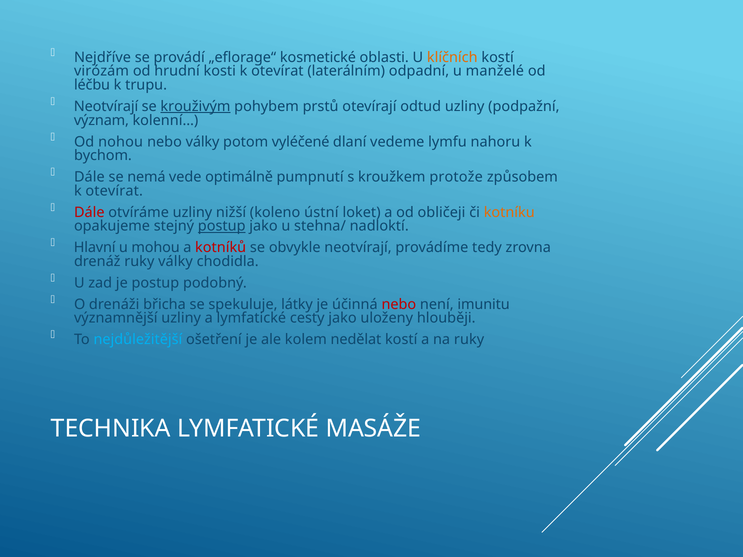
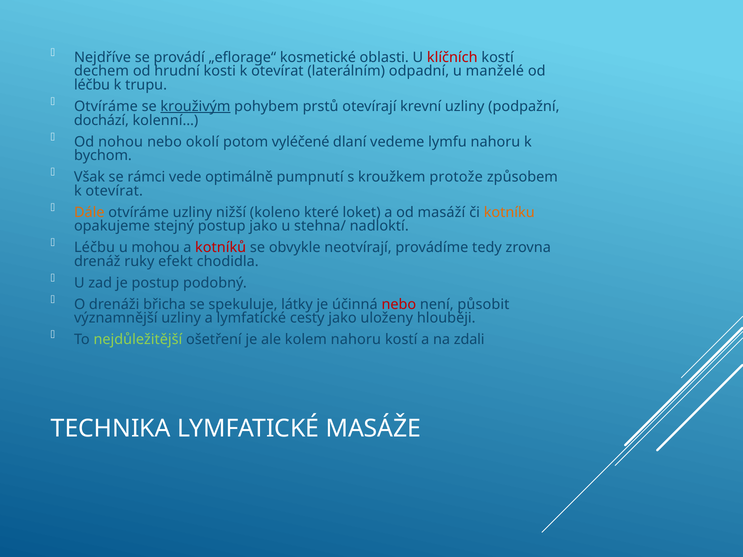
klíčních colour: orange -> red
virózám: virózám -> dechem
Neotvírají at (106, 107): Neotvírají -> Otvíráme
odtud: odtud -> krevní
význam: význam -> dochází
nebo války: války -> okolí
Dále at (89, 177): Dále -> Však
nemá: nemá -> rámci
Dále at (89, 212) colour: red -> orange
ústní: ústní -> které
obličeji: obličeji -> masáží
postup at (222, 226) underline: present -> none
Hlavní at (95, 248): Hlavní -> Léčbu
ruky války: války -> efekt
imunitu: imunitu -> působit
nejdůležitější colour: light blue -> light green
kolem nedělat: nedělat -> nahoru
na ruky: ruky -> zdali
